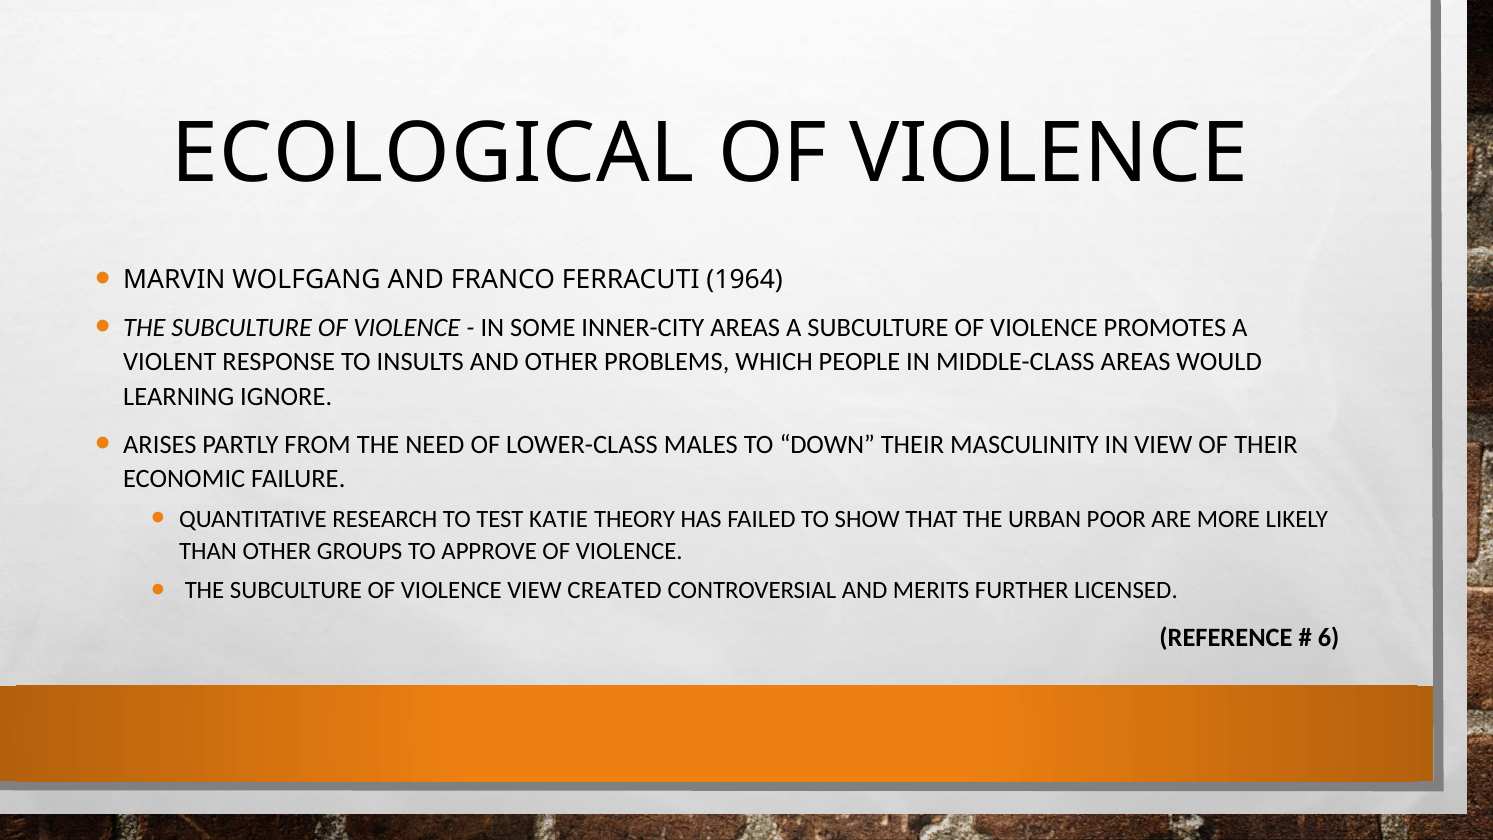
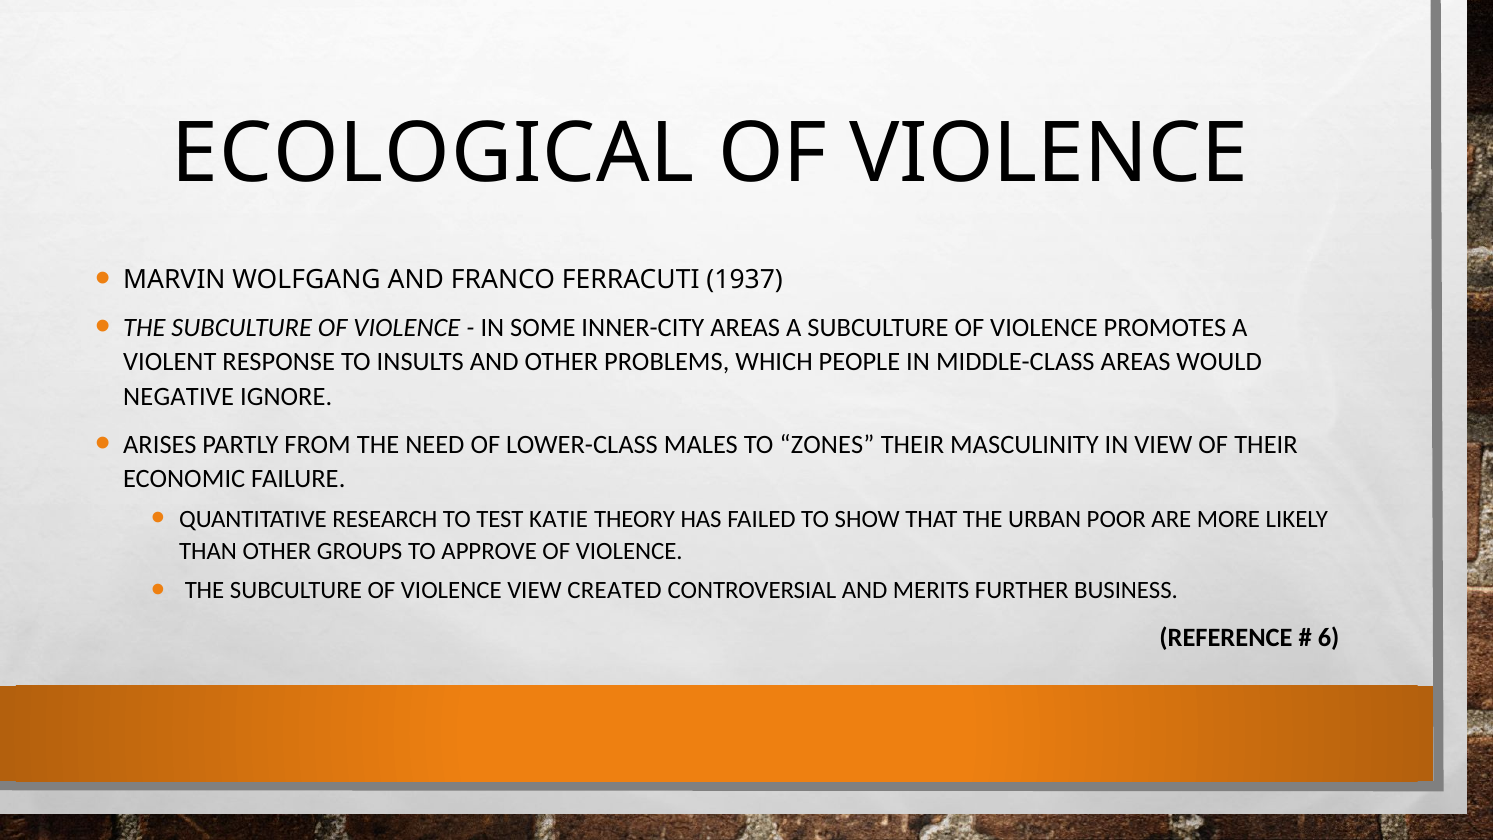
1964: 1964 -> 1937
LEARNING: LEARNING -> NEGATIVE
DOWN: DOWN -> ZONES
LICENSED: LICENSED -> BUSINESS
